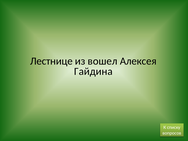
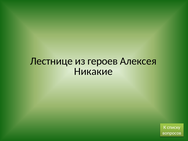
вошел: вошел -> героев
Гайдина: Гайдина -> Никакие
